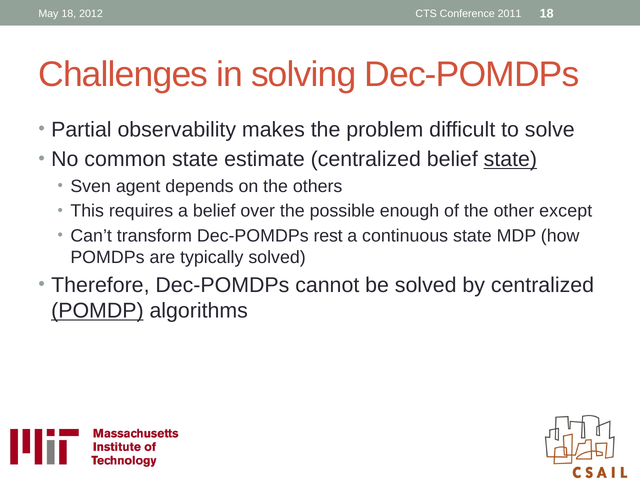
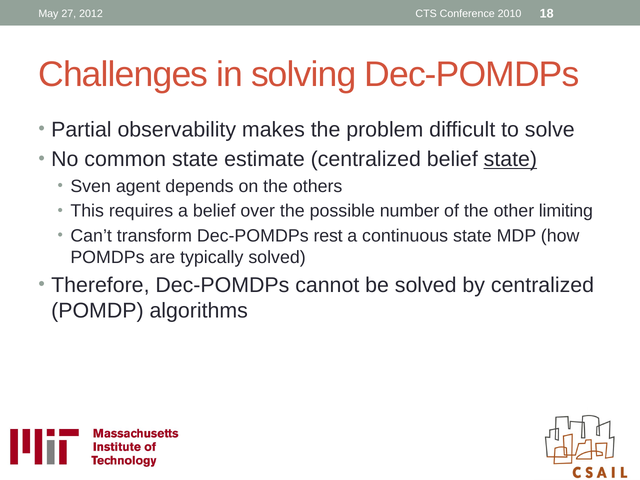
May 18: 18 -> 27
2011: 2011 -> 2010
enough: enough -> number
except: except -> limiting
POMDP underline: present -> none
